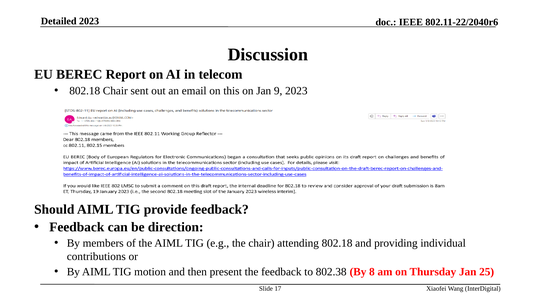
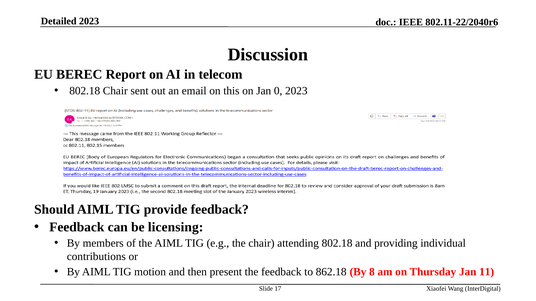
9: 9 -> 0
direction: direction -> licensing
802.38: 802.38 -> 862.18
25: 25 -> 11
